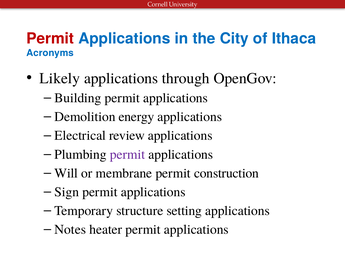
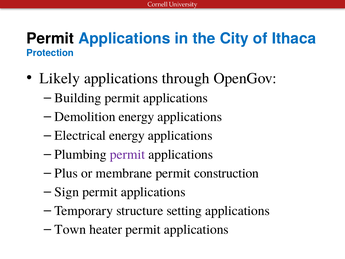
Permit at (50, 38) colour: red -> black
Acronyms: Acronyms -> Protection
Electrical review: review -> energy
Will: Will -> Plus
Notes: Notes -> Town
